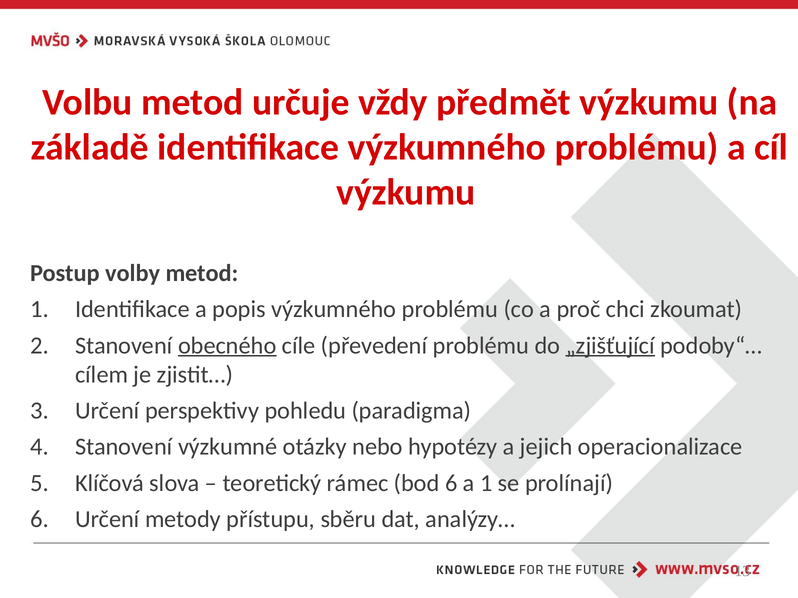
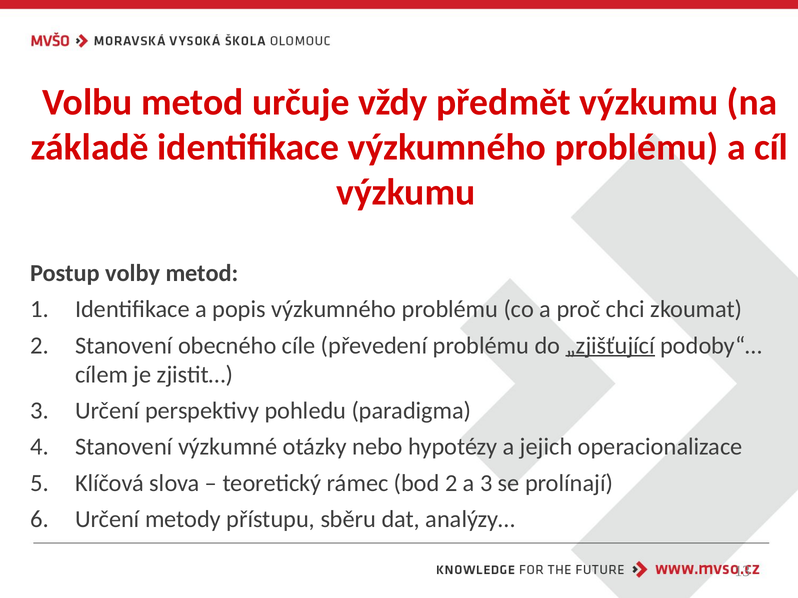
obecného underline: present -> none
bod 6: 6 -> 2
a 1: 1 -> 3
